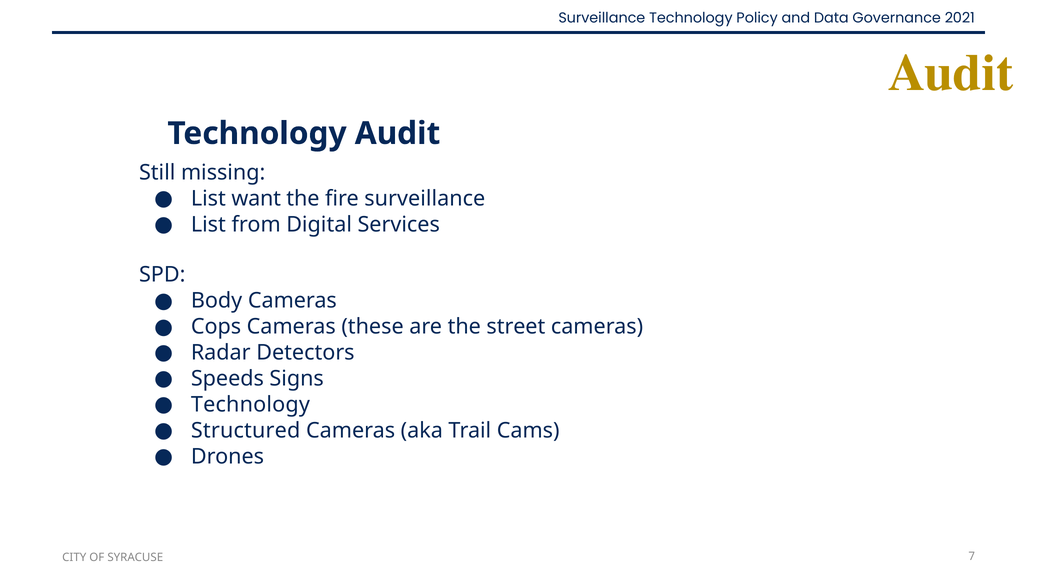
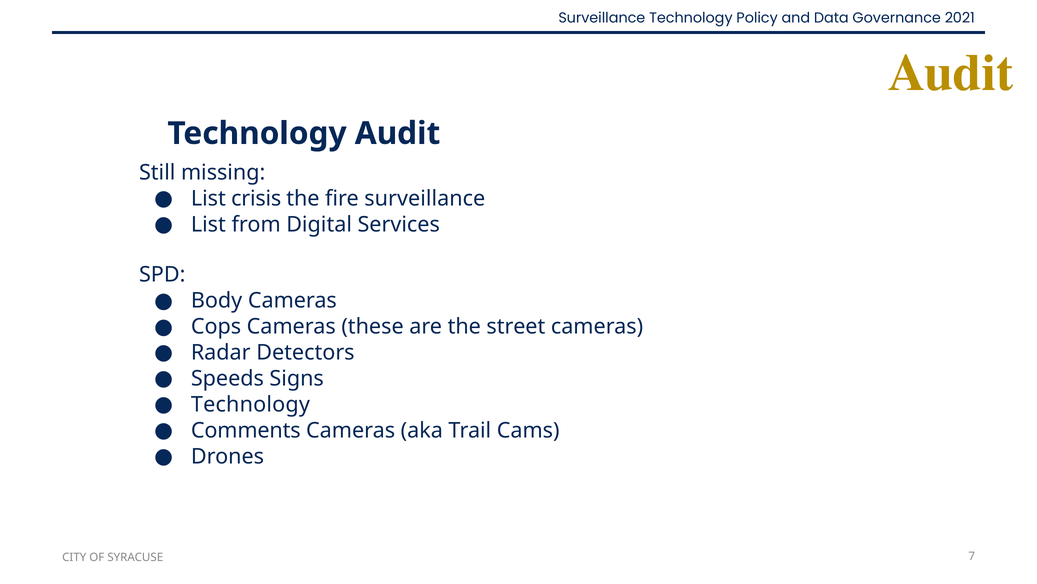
want: want -> crisis
Structured: Structured -> Comments
